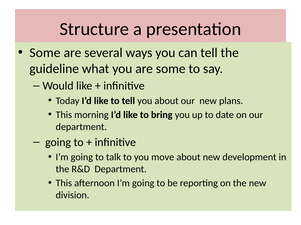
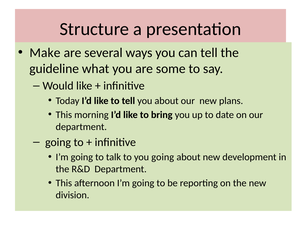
Some at (45, 53): Some -> Make
you move: move -> going
